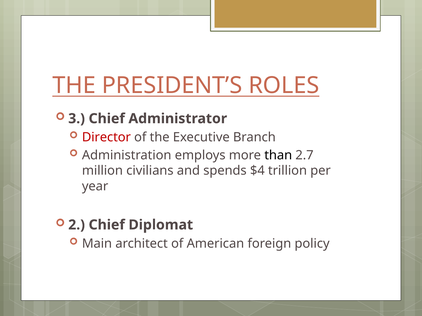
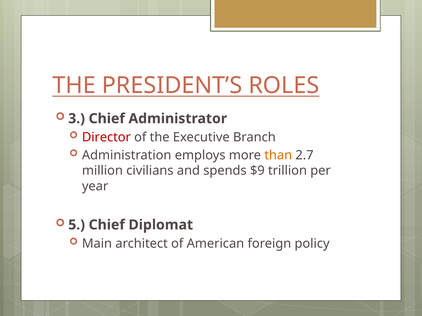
than colour: black -> orange
$4: $4 -> $9
2: 2 -> 5
